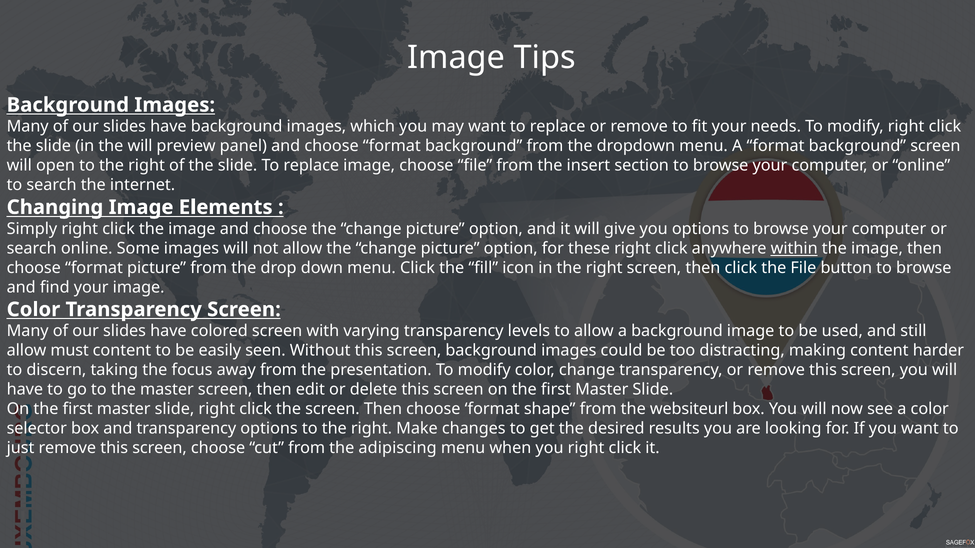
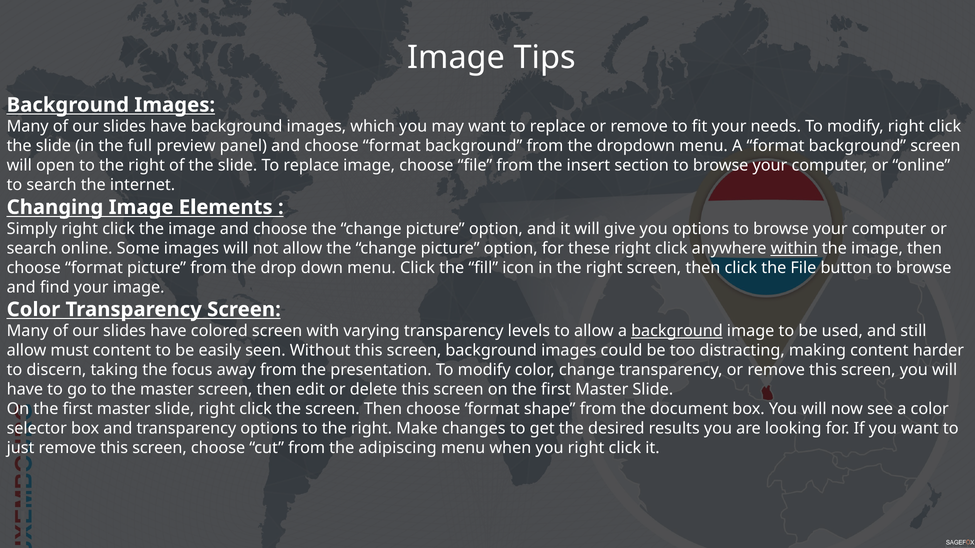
the will: will -> full
background at (677, 331) underline: none -> present
websiteurl: websiteurl -> document
